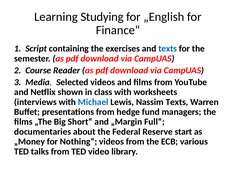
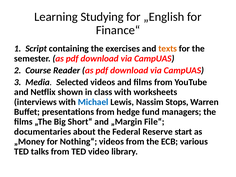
texts at (168, 49) colour: blue -> orange
Nassim Texts: Texts -> Stops
Full“: Full“ -> File“
